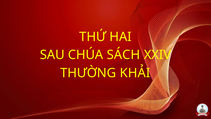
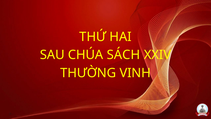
KHẢI: KHẢI -> VINH
